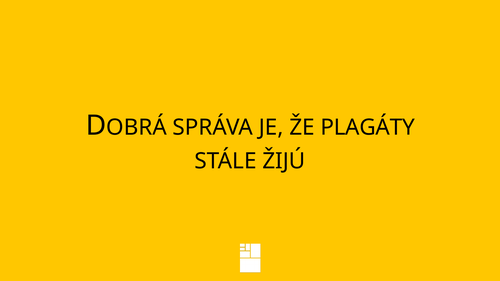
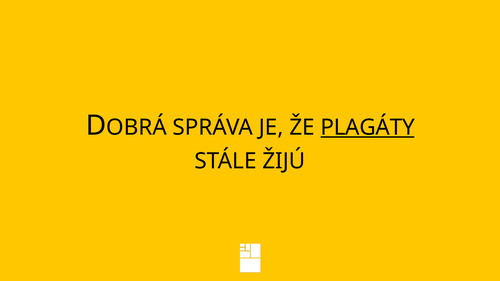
PLAGÁTY underline: none -> present
